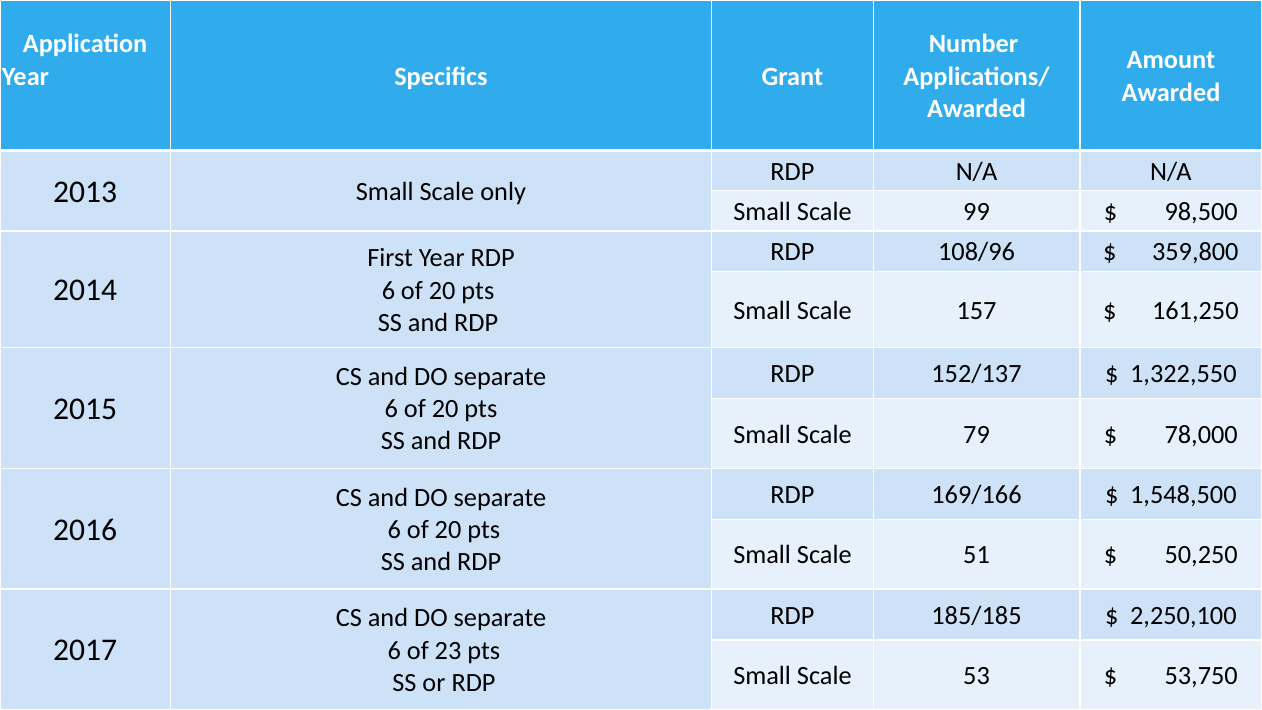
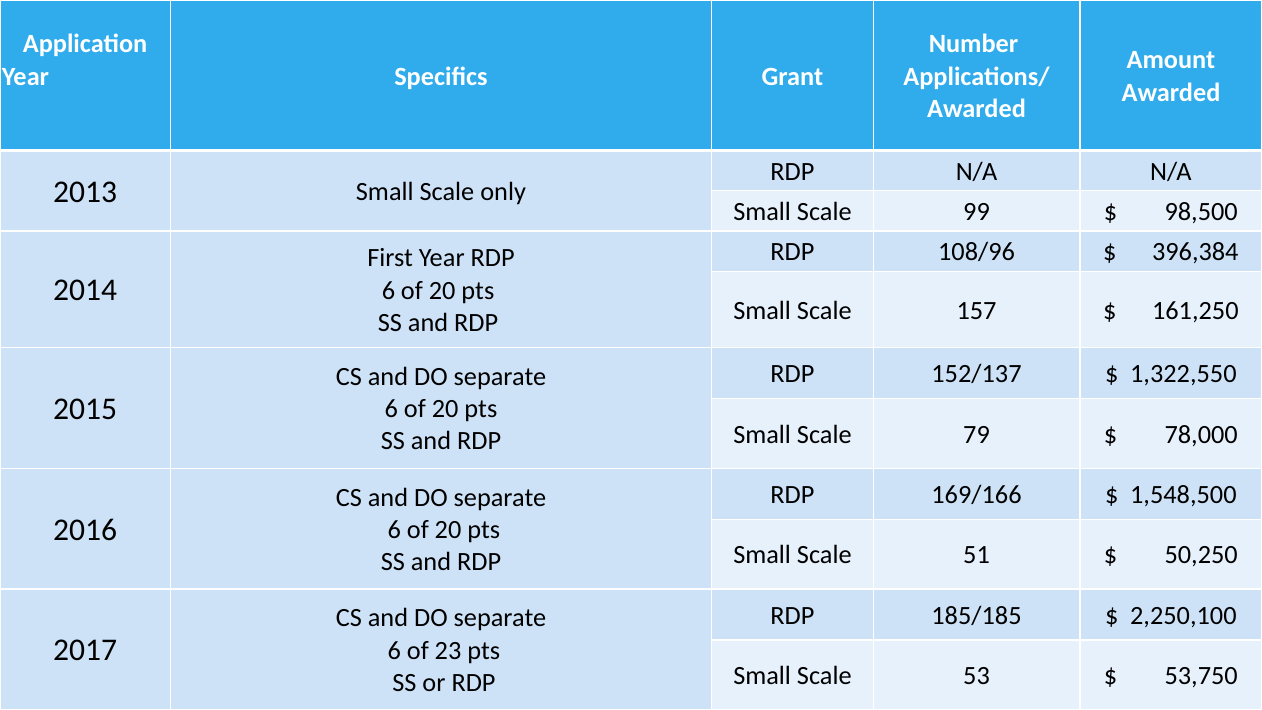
359,800: 359,800 -> 396,384
